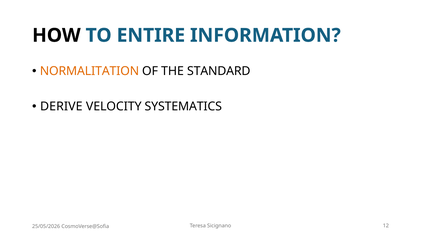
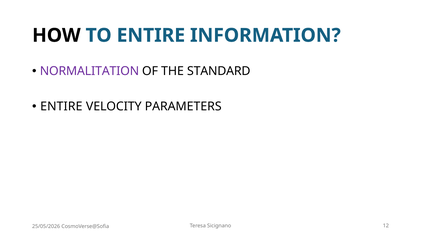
NORMALITATION colour: orange -> purple
DERIVE at (61, 106): DERIVE -> ENTIRE
SYSTEMATICS: SYSTEMATICS -> PARAMETERS
